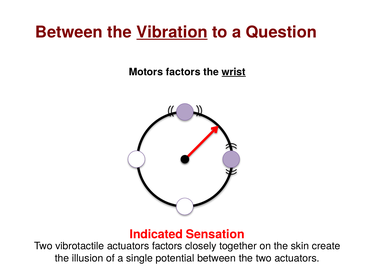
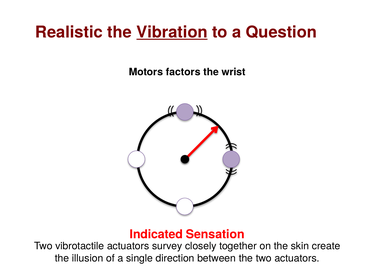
Between at (69, 32): Between -> Realistic
wrist underline: present -> none
actuators factors: factors -> survey
potential: potential -> direction
